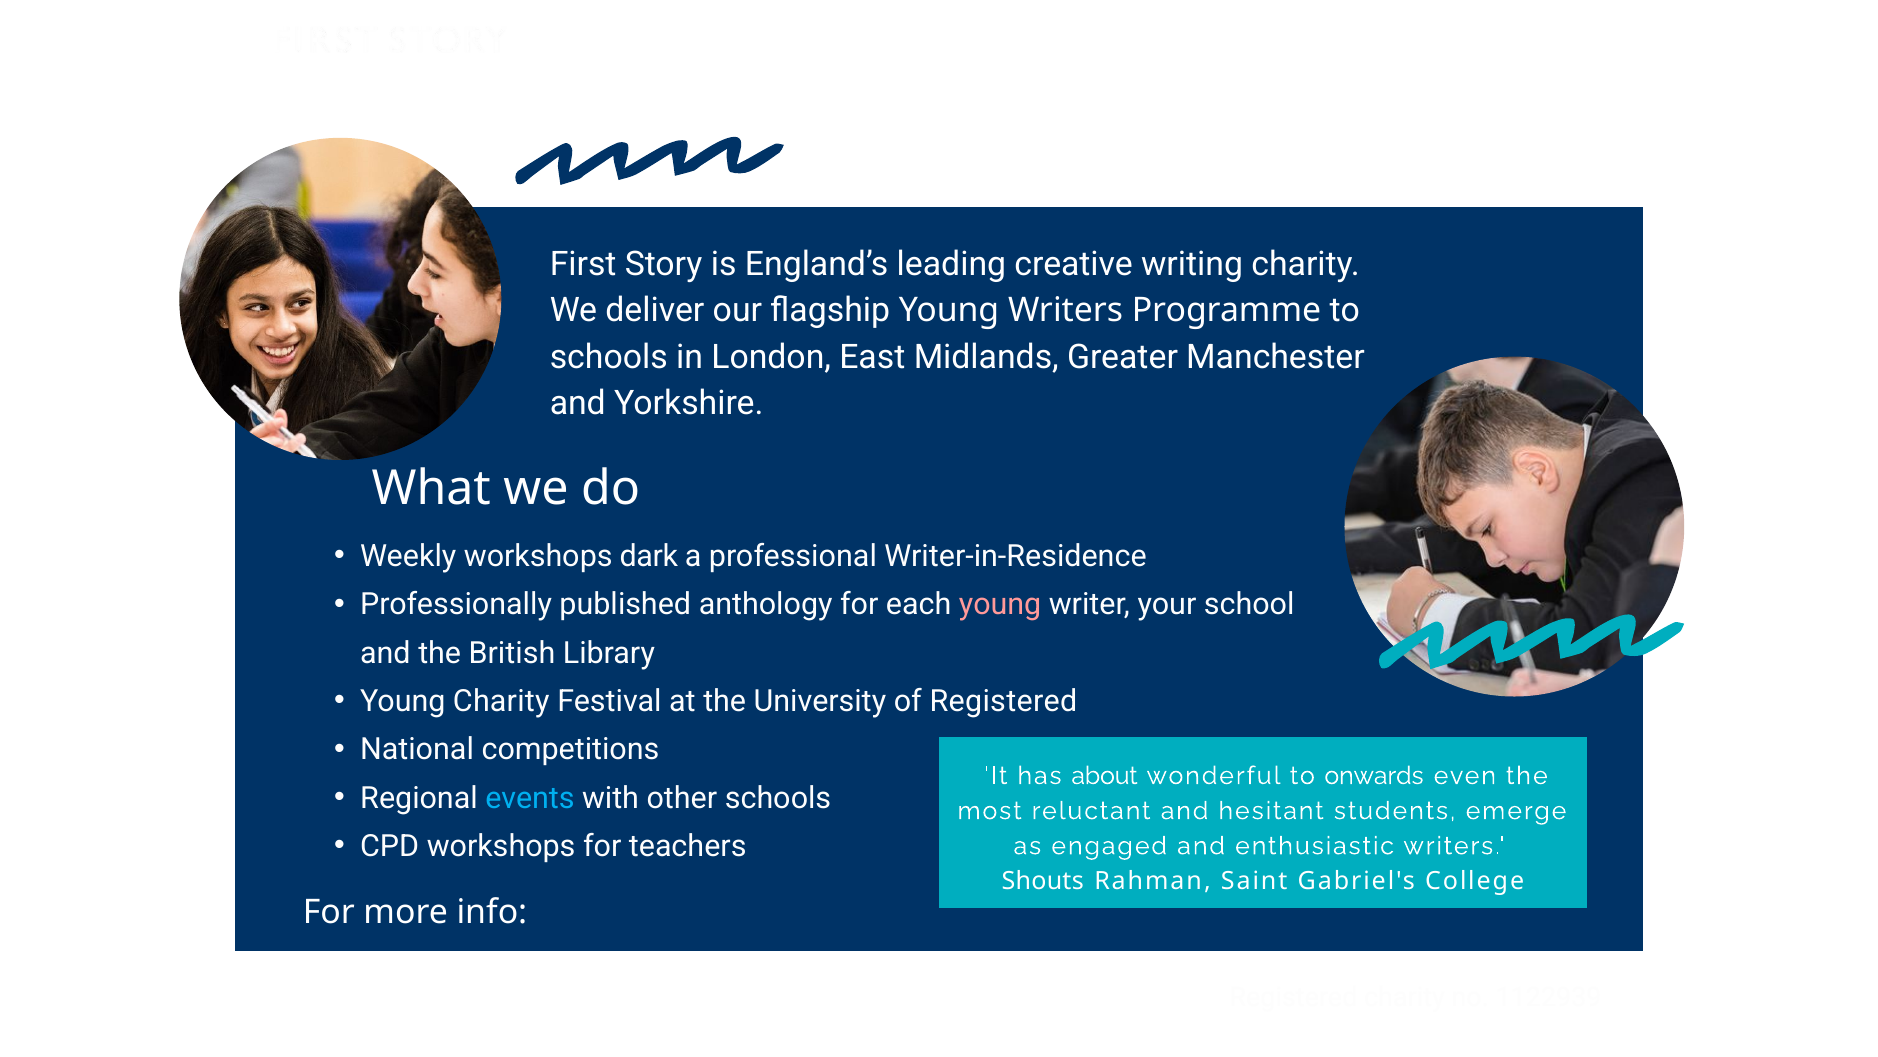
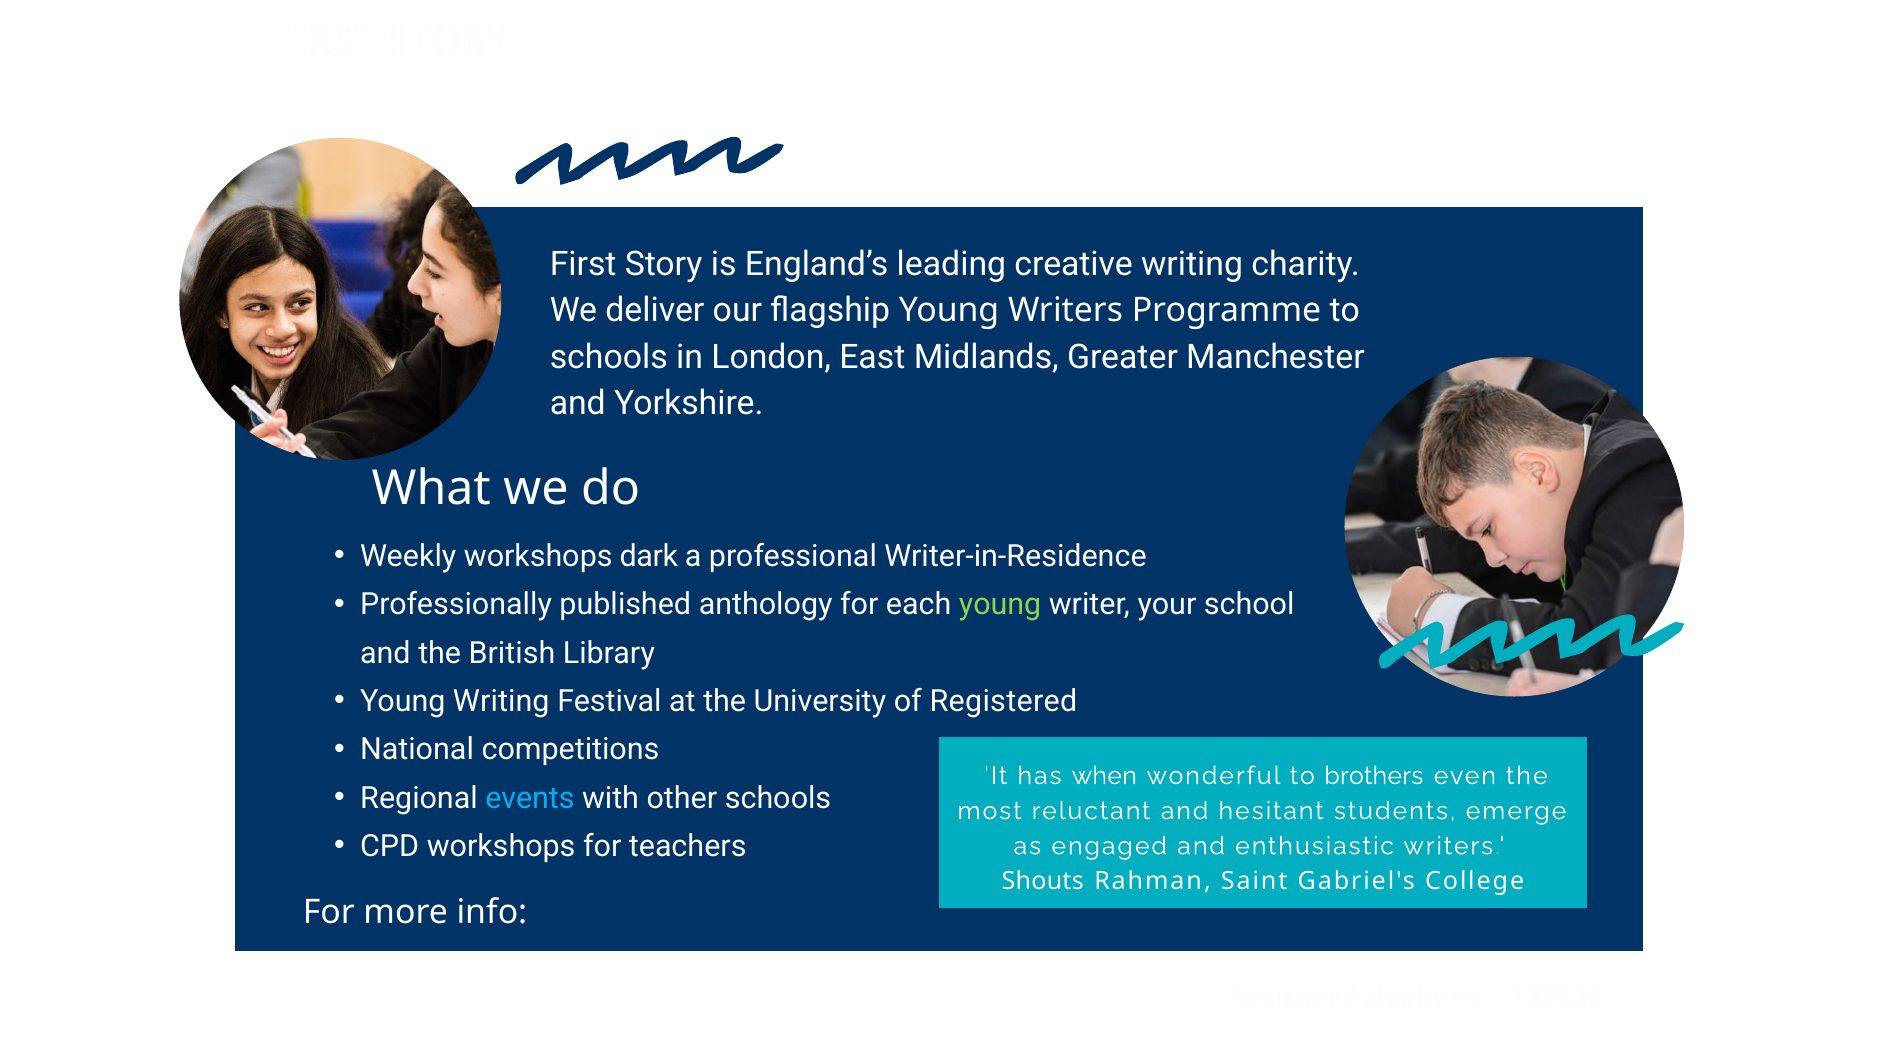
young at (1000, 604) colour: pink -> light green
Young Charity: Charity -> Writing
about: about -> when
onwards: onwards -> brothers
